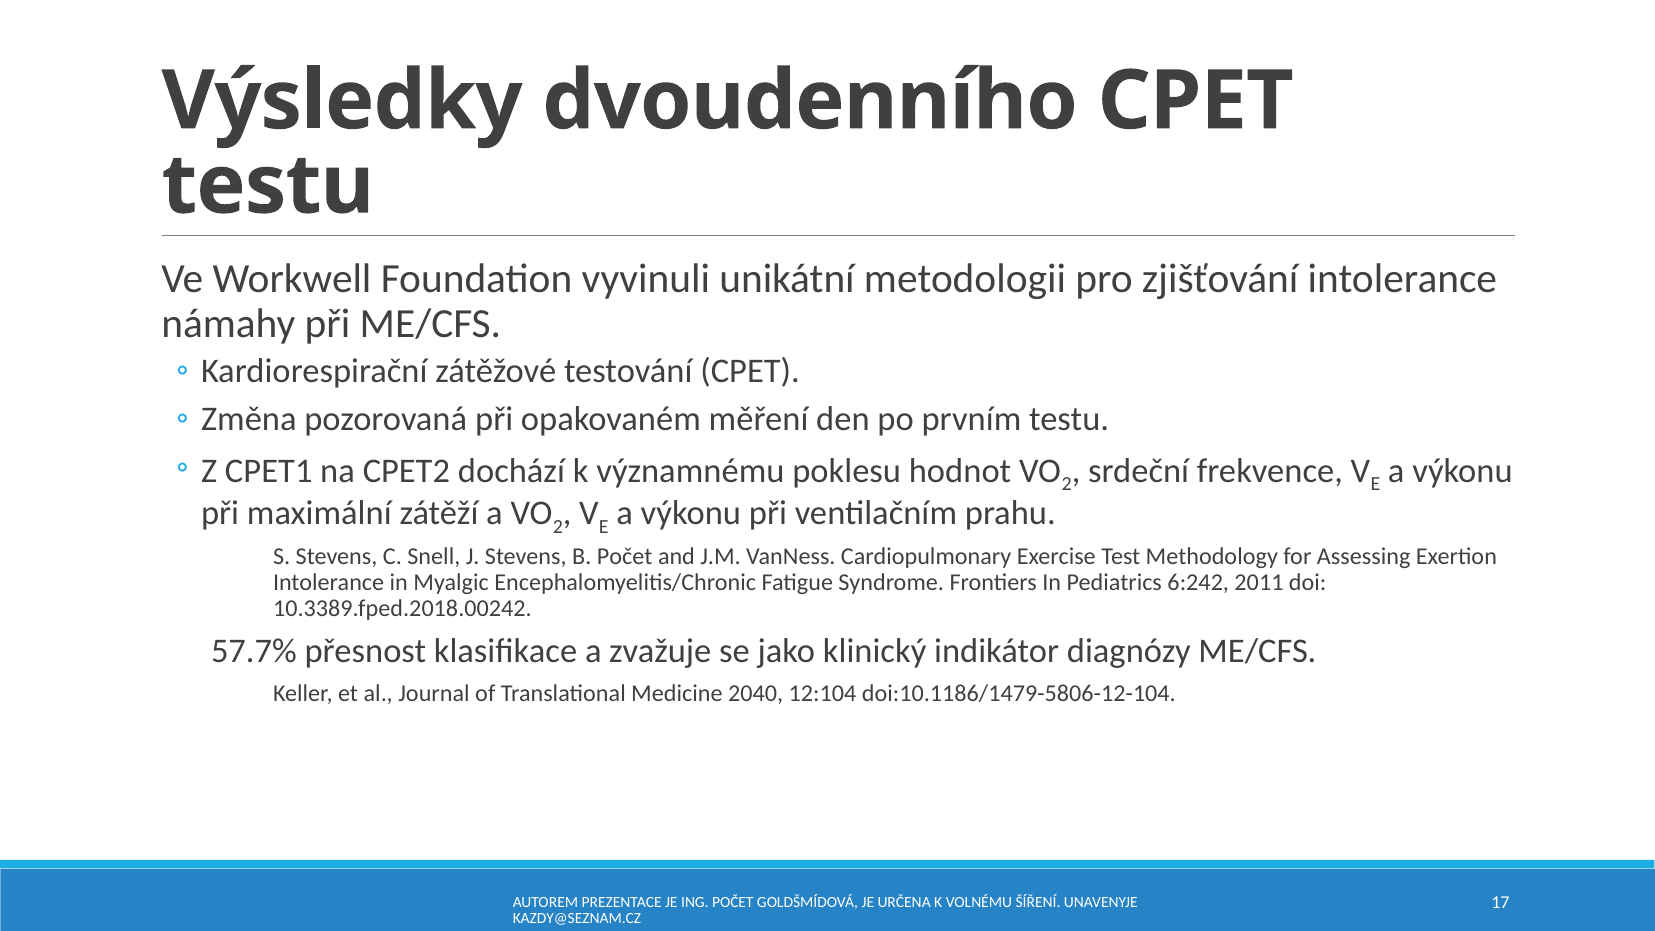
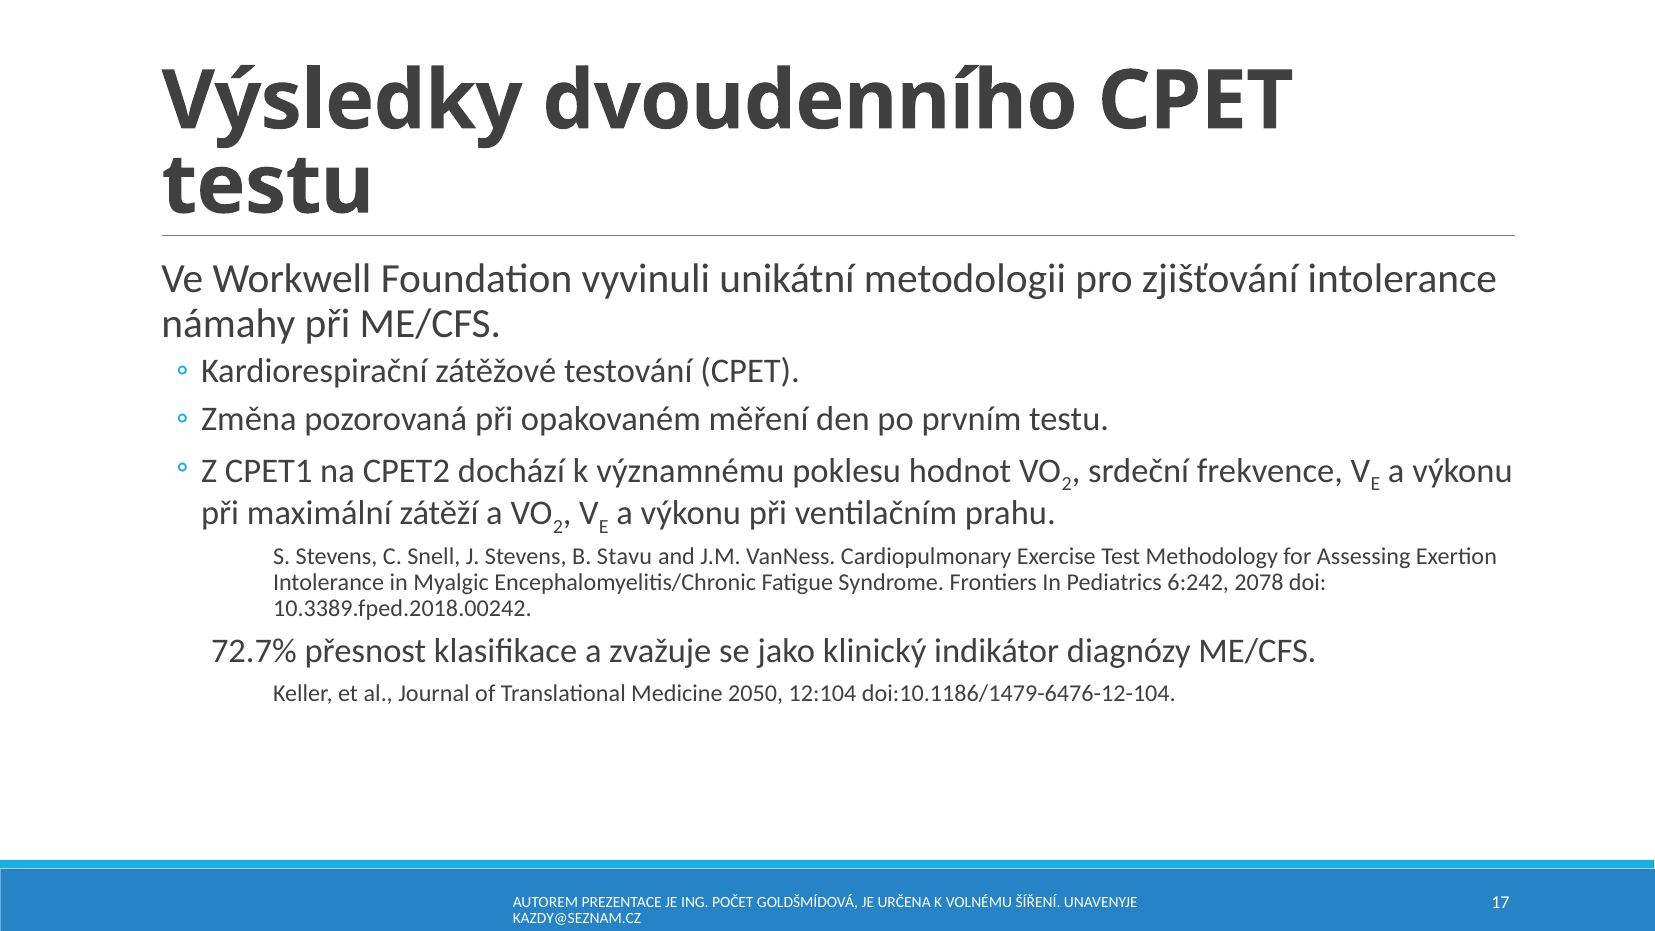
B Počet: Počet -> Stavu
2011: 2011 -> 2078
57.7%: 57.7% -> 72.7%
2040: 2040 -> 2050
doi:10.1186/1479-5806-12-104: doi:10.1186/1479-5806-12-104 -> doi:10.1186/1479-6476-12-104
